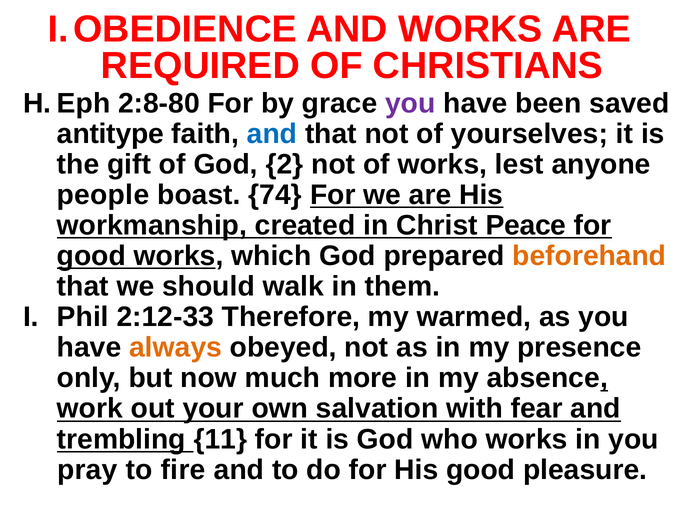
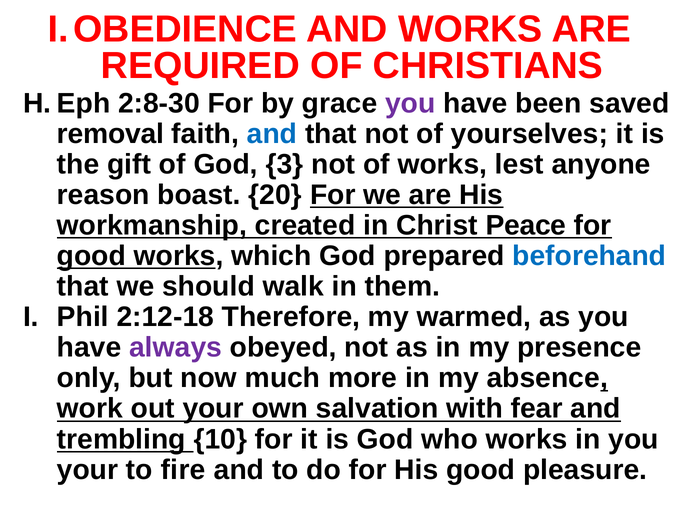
2:8-80: 2:8-80 -> 2:8-30
antitype: antitype -> removal
2: 2 -> 3
people: people -> reason
74: 74 -> 20
beforehand colour: orange -> blue
2:12-33: 2:12-33 -> 2:12-18
always colour: orange -> purple
11: 11 -> 10
pray at (87, 470): pray -> your
